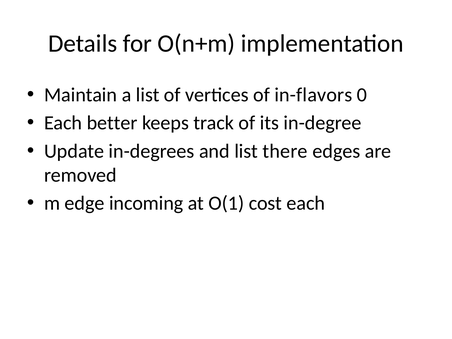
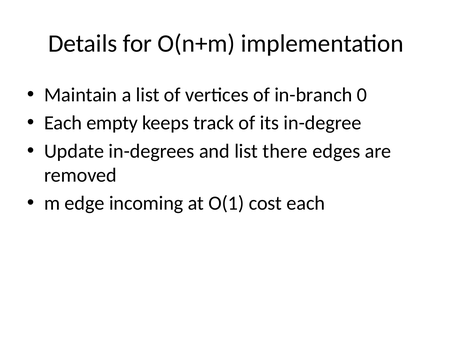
in-flavors: in-flavors -> in-branch
better: better -> empty
